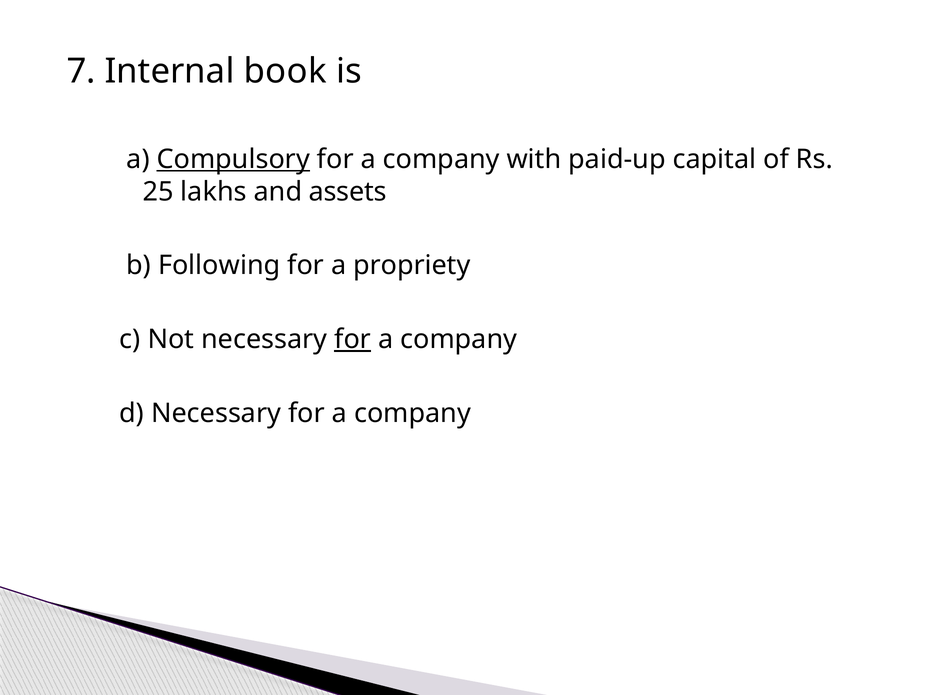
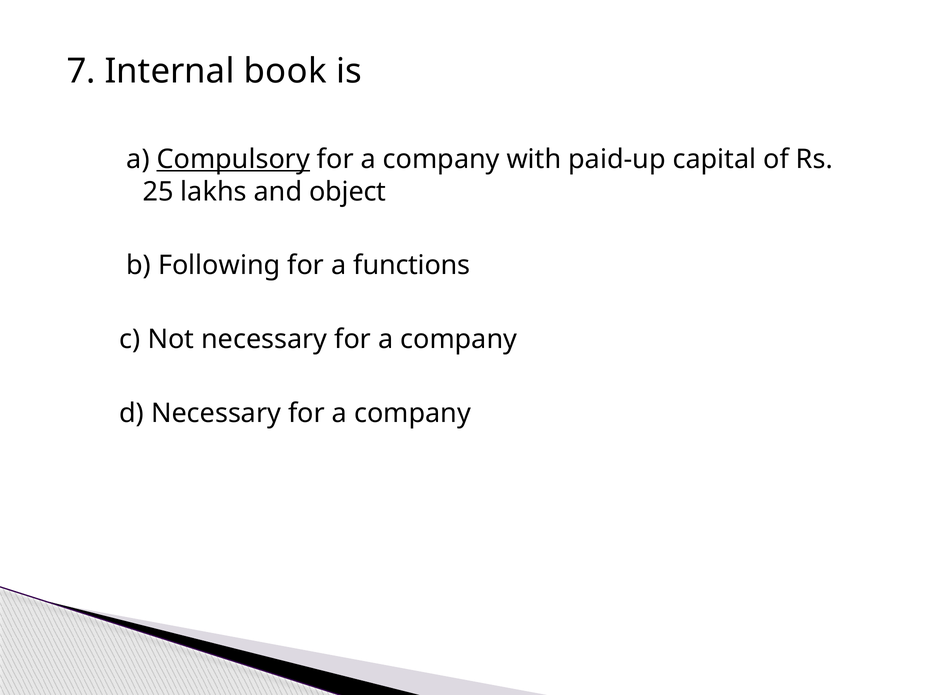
assets: assets -> object
propriety: propriety -> functions
for at (353, 339) underline: present -> none
